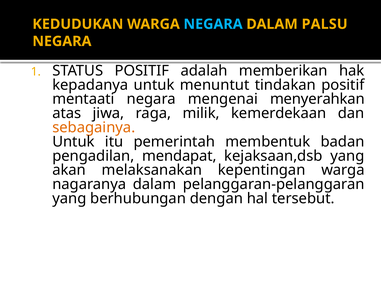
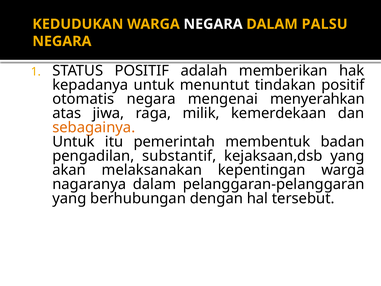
NEGARA at (213, 24) colour: light blue -> white
mentaati: mentaati -> otomatis
mendapat: mendapat -> substantif
